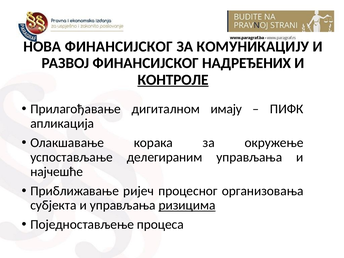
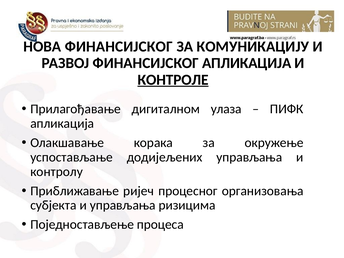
ФИНАНСИЈСКОГ НАДРЕЂЕНИХ: НАДРЕЂЕНИХ -> АПЛИКАЦИЈА
имају: имају -> улаза
делегираним: делегираним -> додијељених
најчешће: најчешће -> контролу
ризицима underline: present -> none
